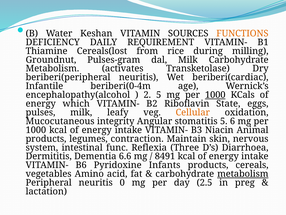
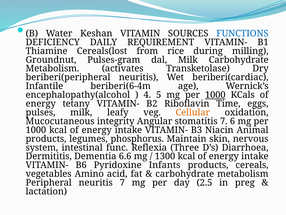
FUNCTIONS colour: orange -> blue
beriberi(0-4m: beriberi(0-4m -> beriberi(6-4m
2: 2 -> 4
which: which -> tetany
State: State -> Time
stomatitis 5: 5 -> 7
contraction: contraction -> phosphorus
8491: 8491 -> 1300
metabolism at (243, 174) underline: present -> none
neuritis 0: 0 -> 7
